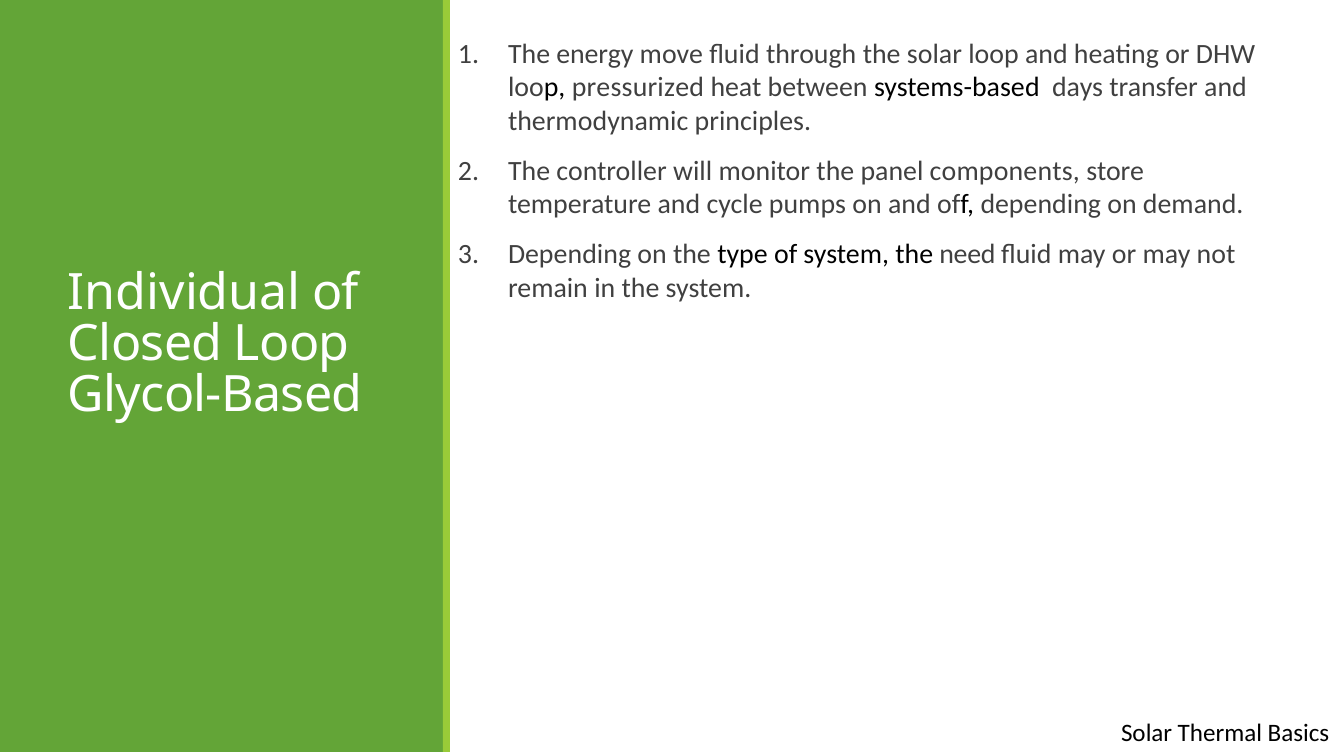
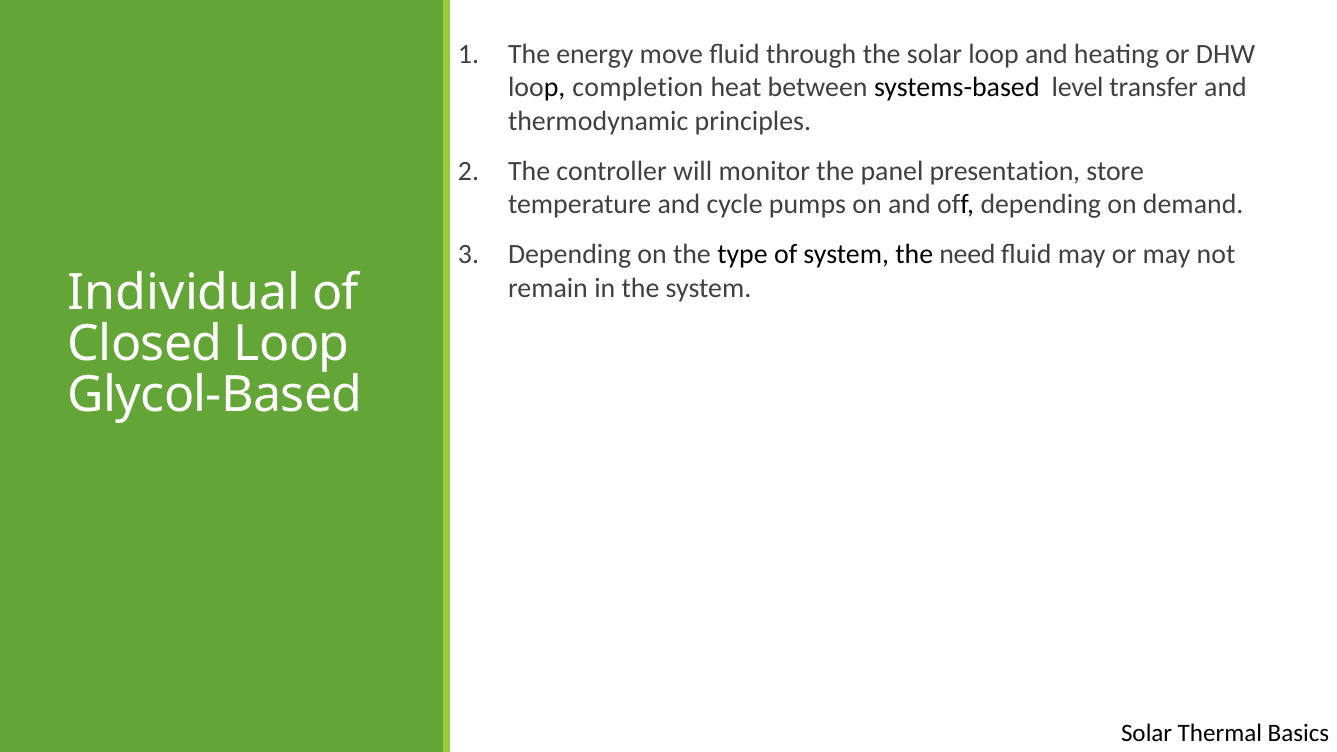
pressurized: pressurized -> completion
days: days -> level
components: components -> presentation
